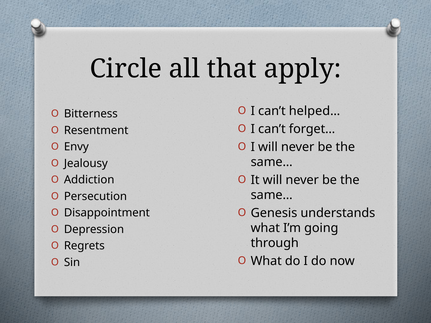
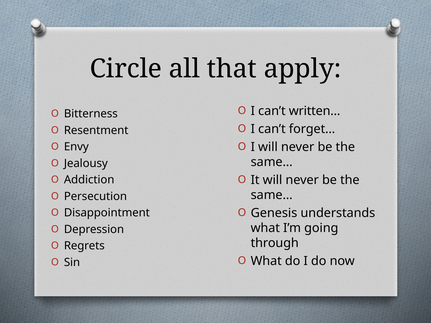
helped…: helped… -> written…
